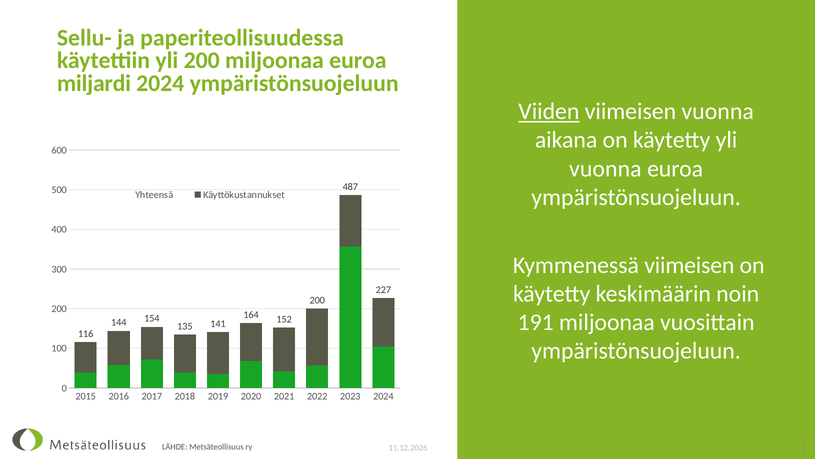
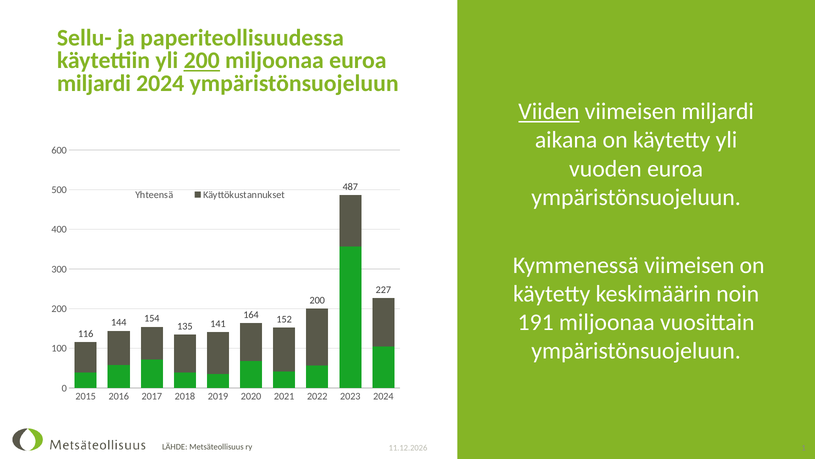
200 at (202, 60) underline: none -> present
viimeisen vuonna: vuonna -> miljardi
vuonna at (605, 169): vuonna -> vuoden
